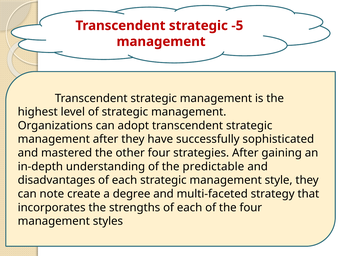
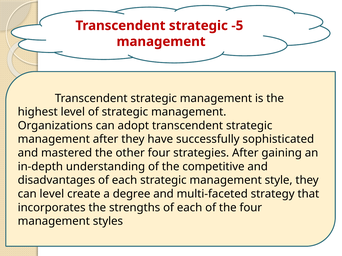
predictable: predictable -> competitive
can note: note -> level
